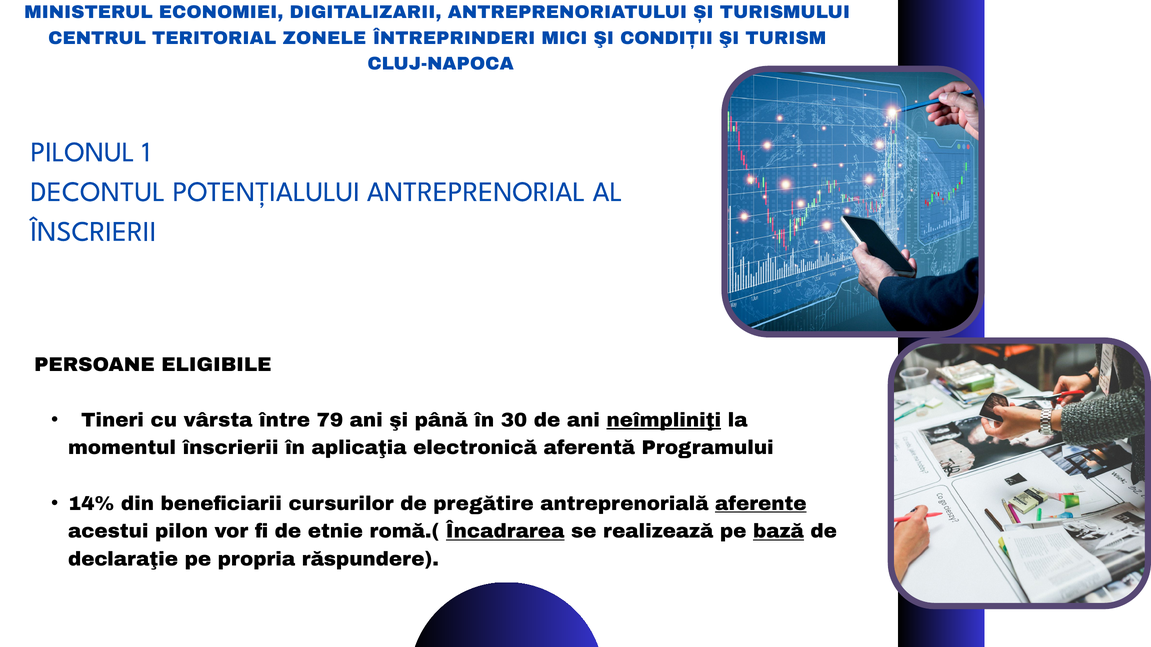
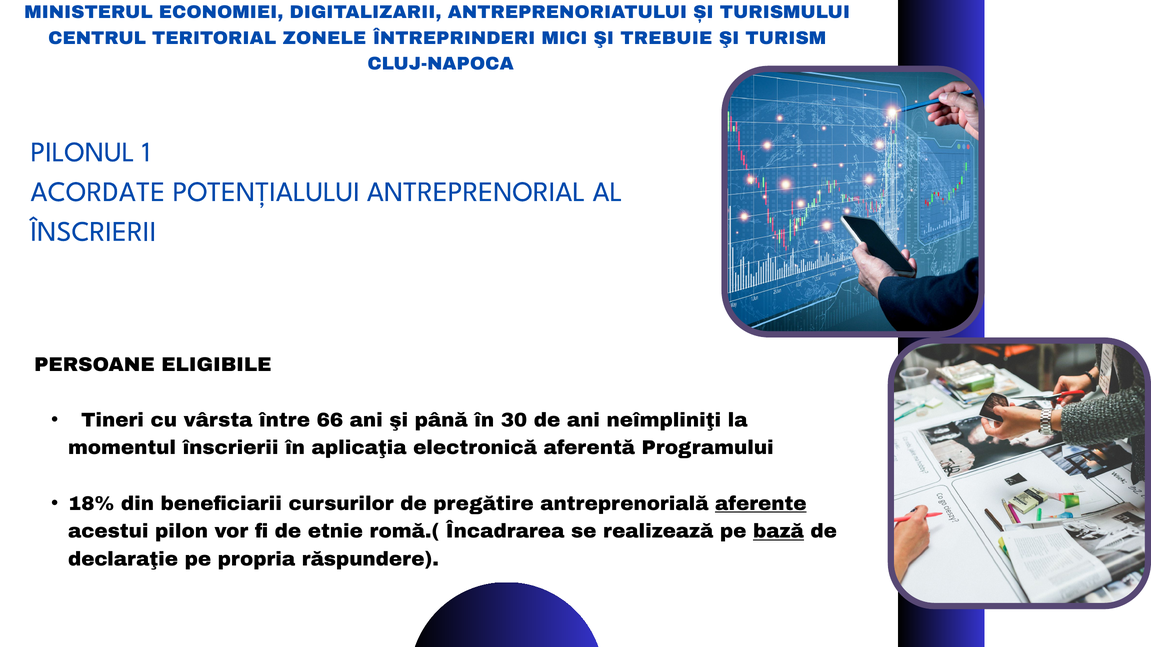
CONDIȚII: CONDIȚII -> TREBUIE
DECONTUL: DECONTUL -> ACORDATE
79: 79 -> 66
neîmpliniţi underline: present -> none
14%: 14% -> 18%
Încadrarea underline: present -> none
